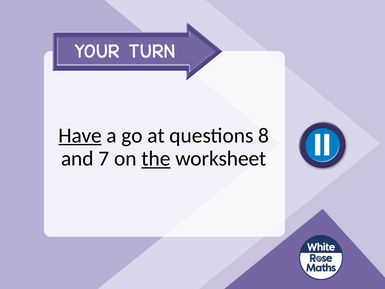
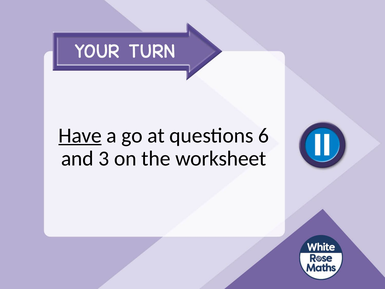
8: 8 -> 6
7: 7 -> 3
the underline: present -> none
